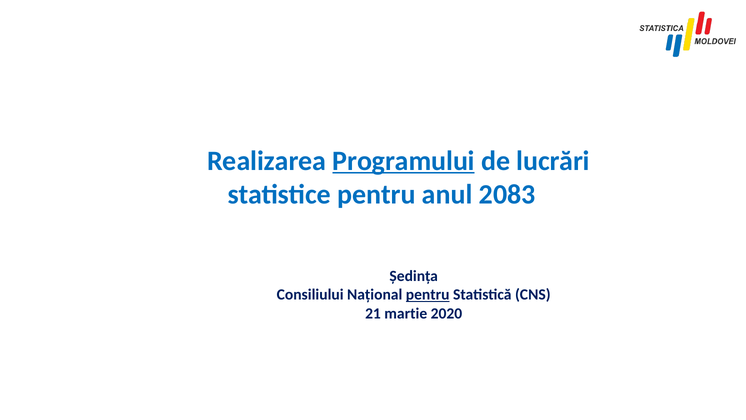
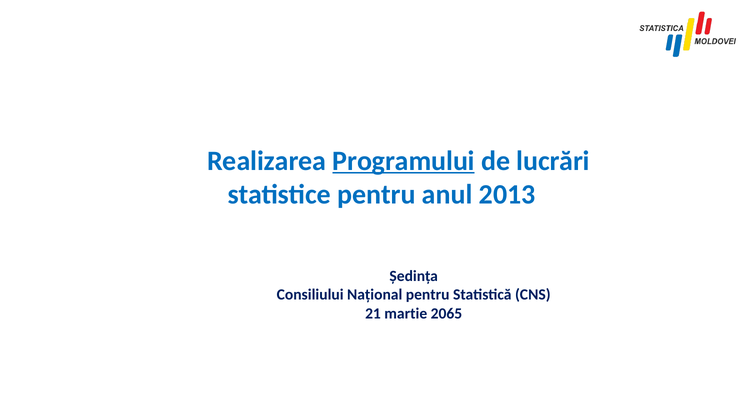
2083: 2083 -> 2013
pentru at (428, 295) underline: present -> none
2020: 2020 -> 2065
